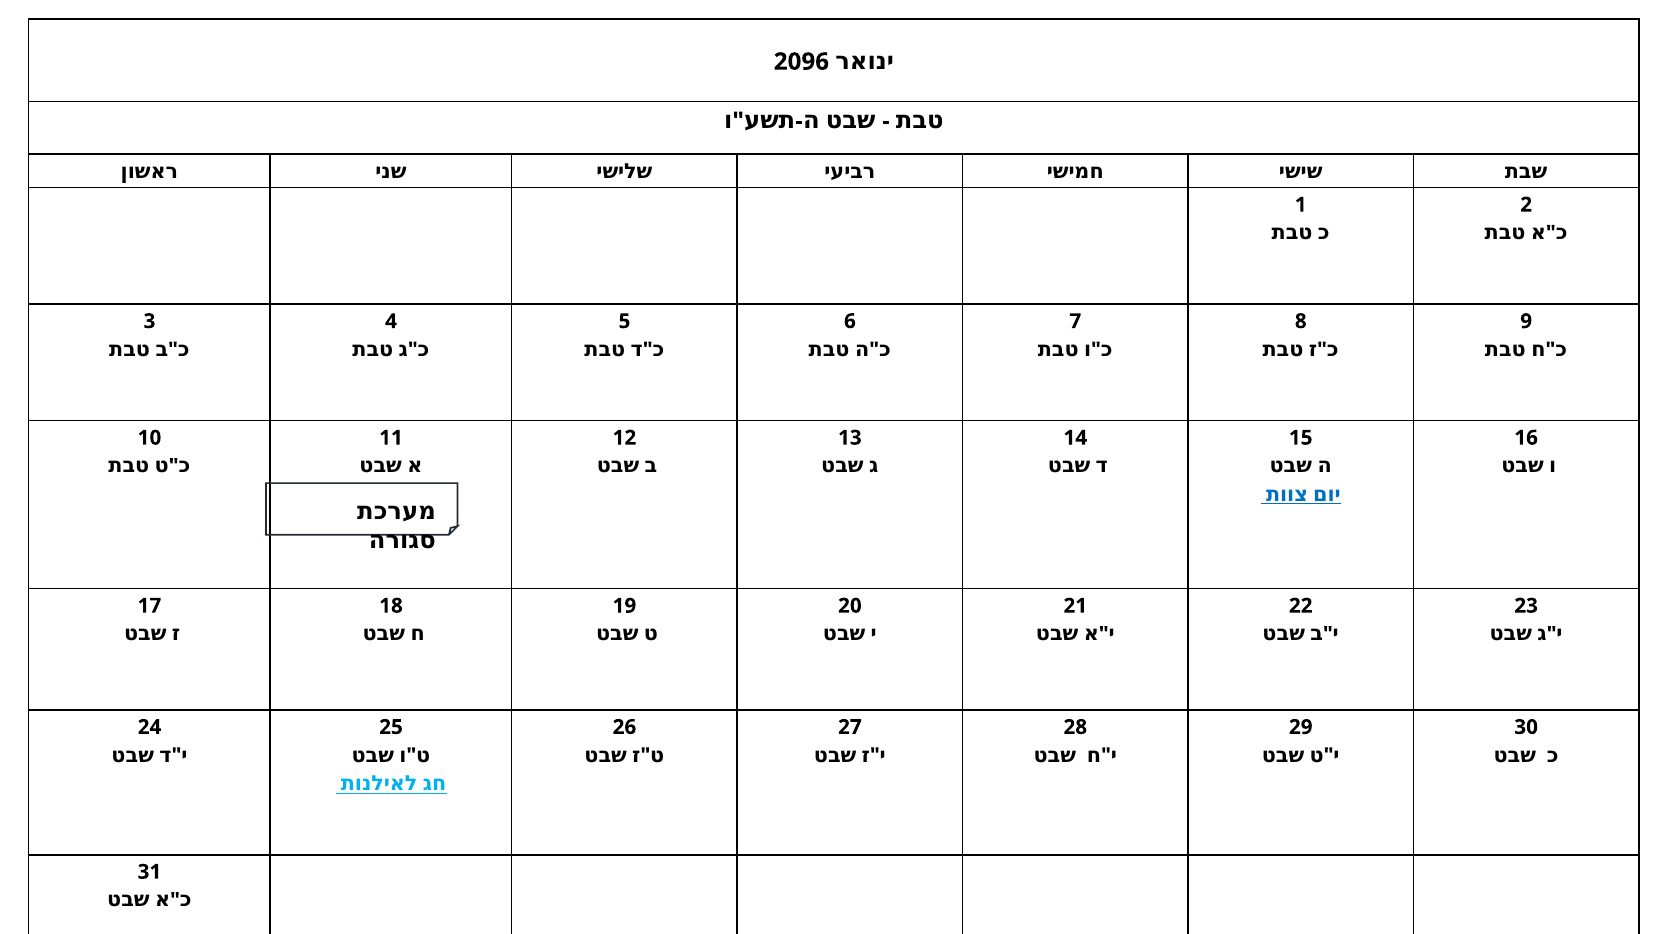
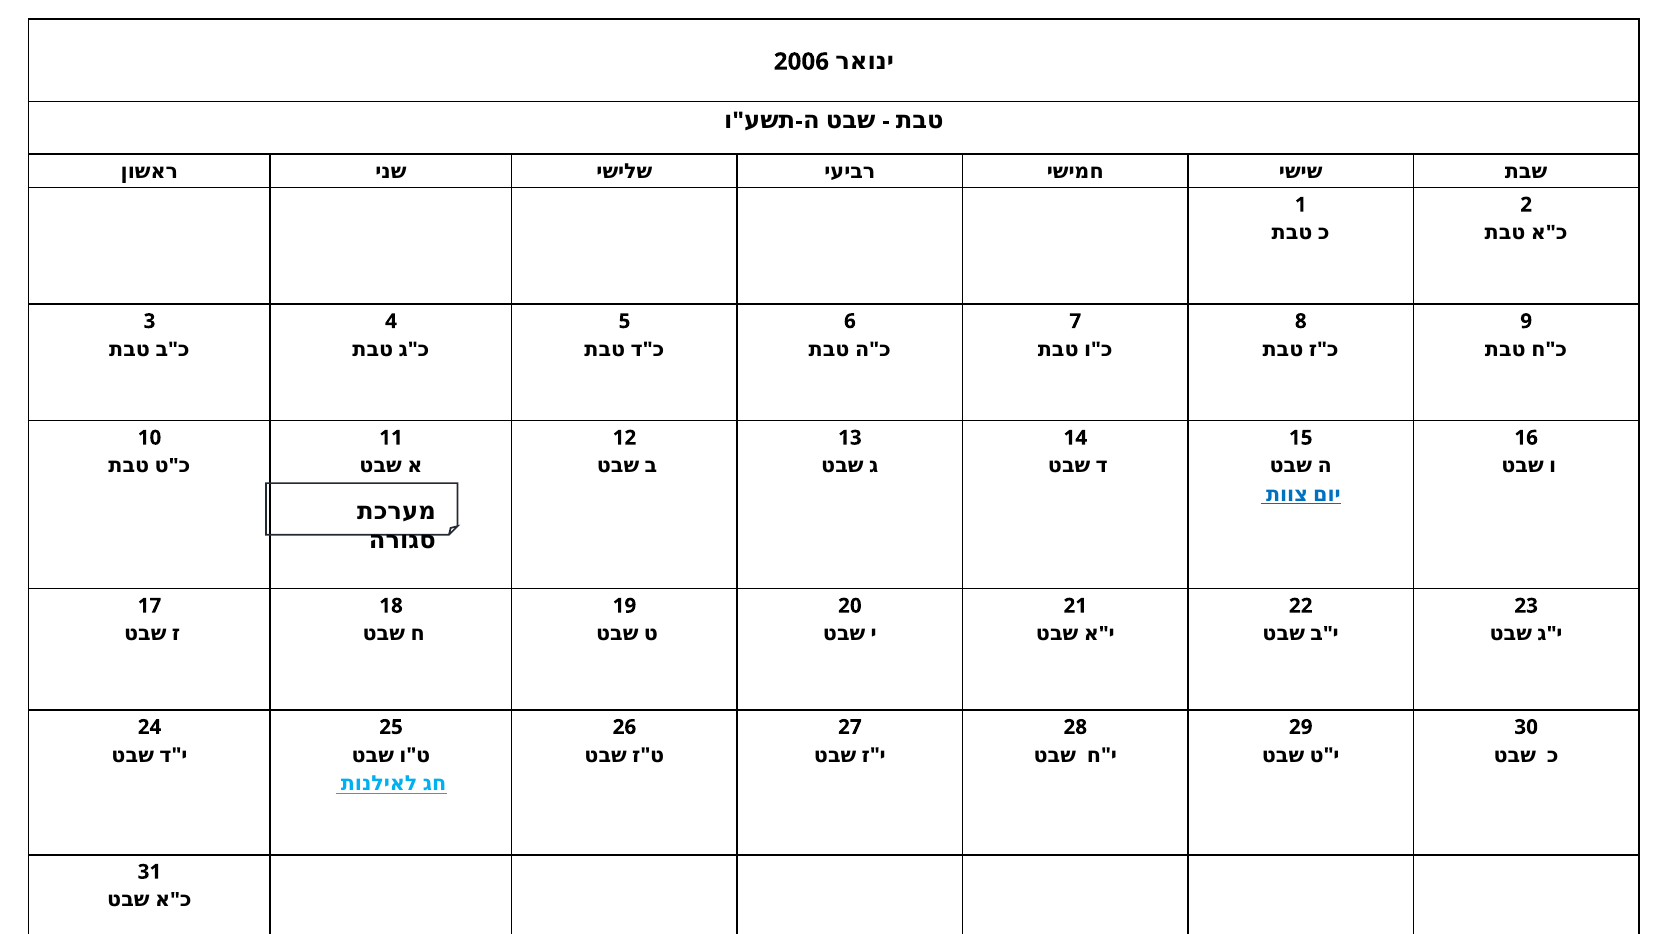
2096: 2096 -> 2006
